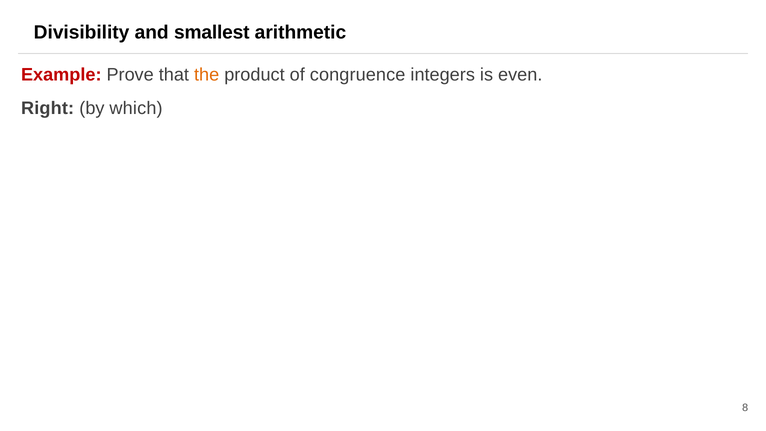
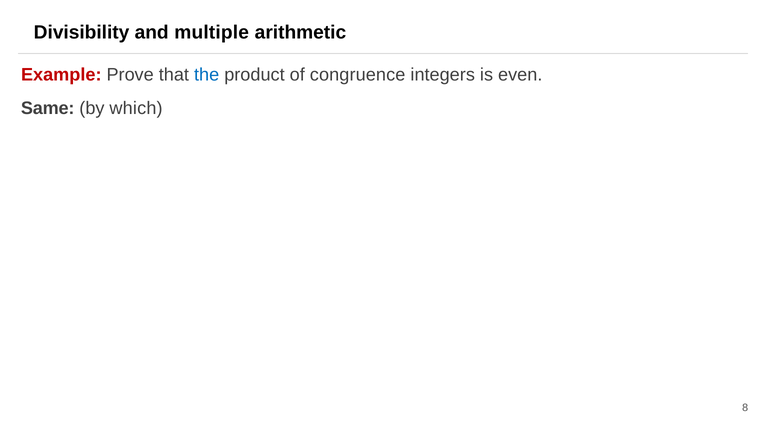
smallest: smallest -> multiple
the colour: orange -> blue
Right: Right -> Same
